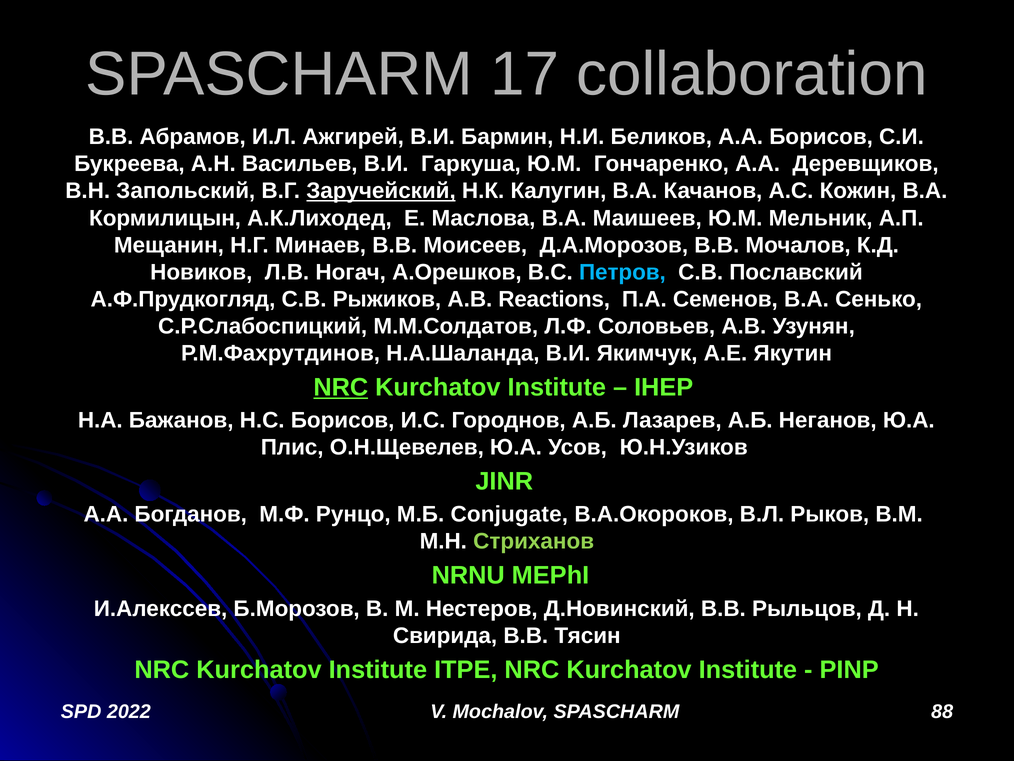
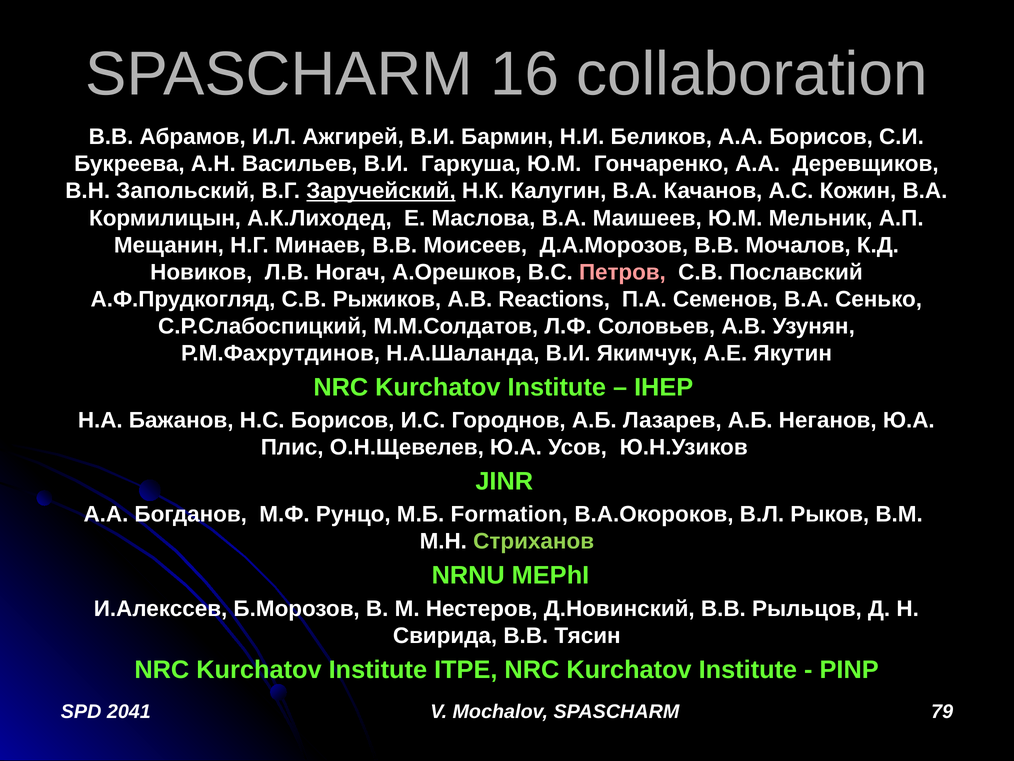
17: 17 -> 16
Петров colour: light blue -> pink
NRC at (341, 387) underline: present -> none
Conjugate: Conjugate -> Formation
2022: 2022 -> 2041
88: 88 -> 79
